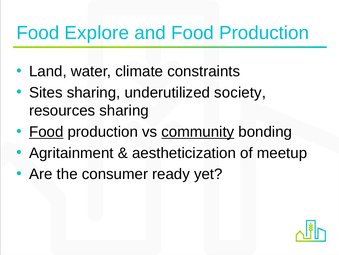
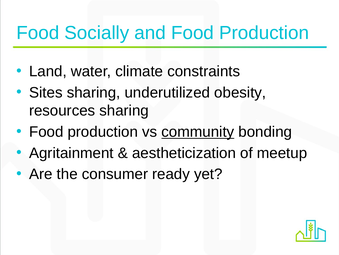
Explore: Explore -> Socially
society: society -> obesity
Food at (46, 131) underline: present -> none
